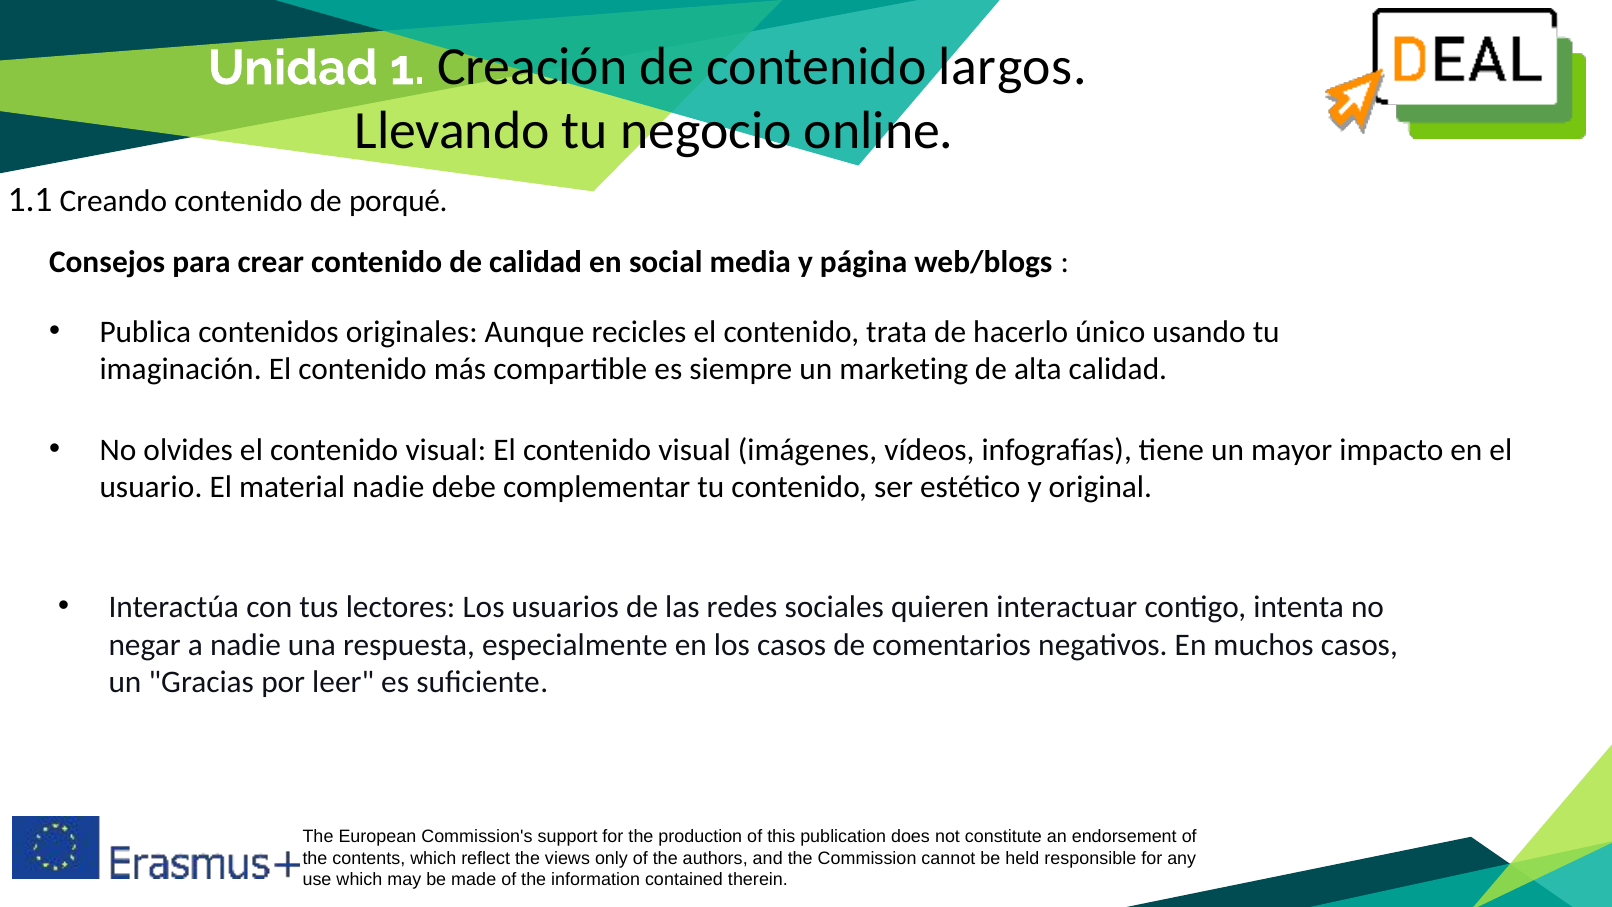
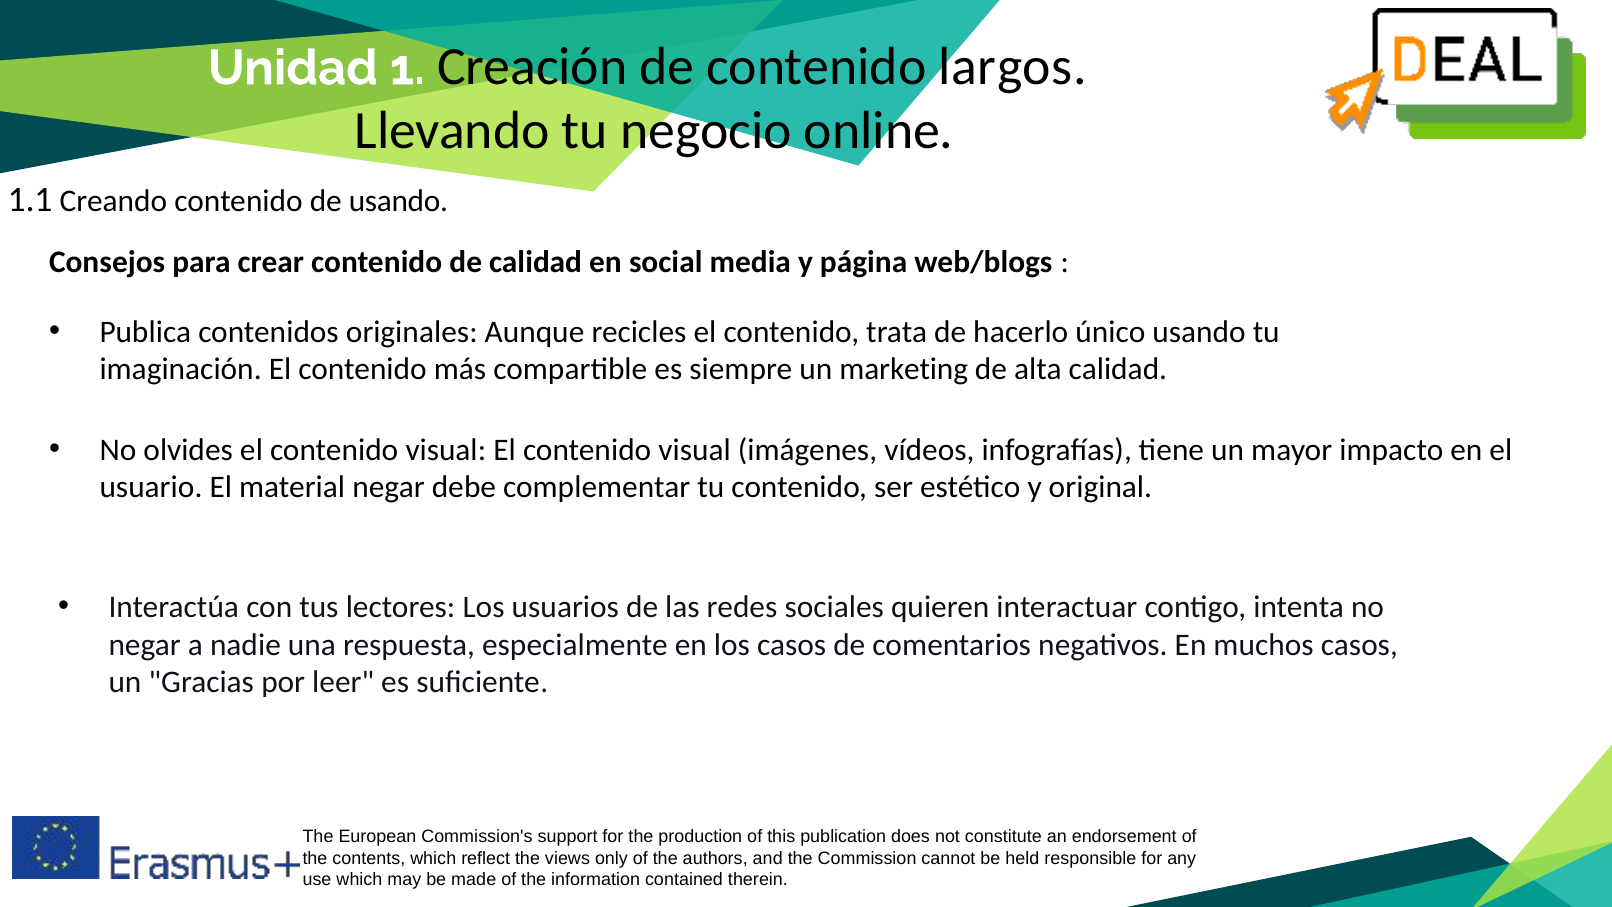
de porqué: porqué -> usando
material nadie: nadie -> negar
